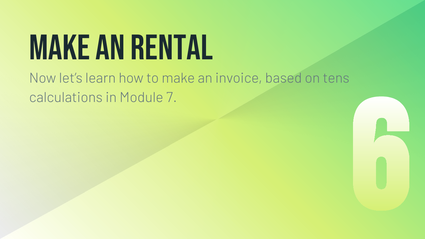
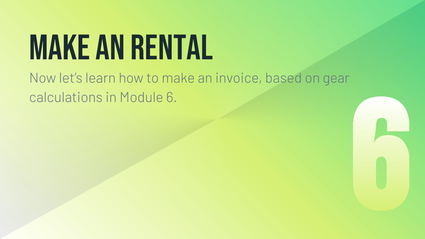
tens: tens -> gear
7: 7 -> 6
